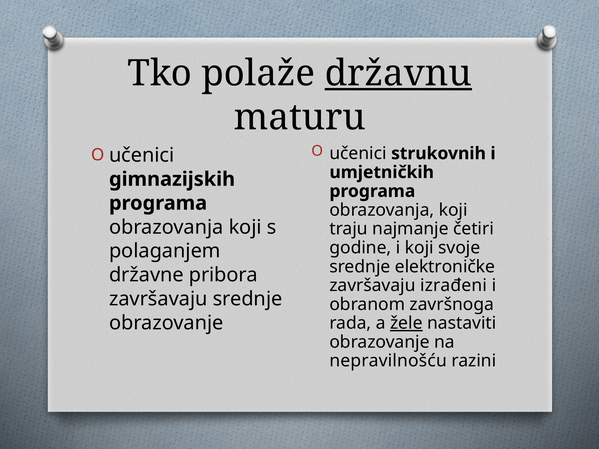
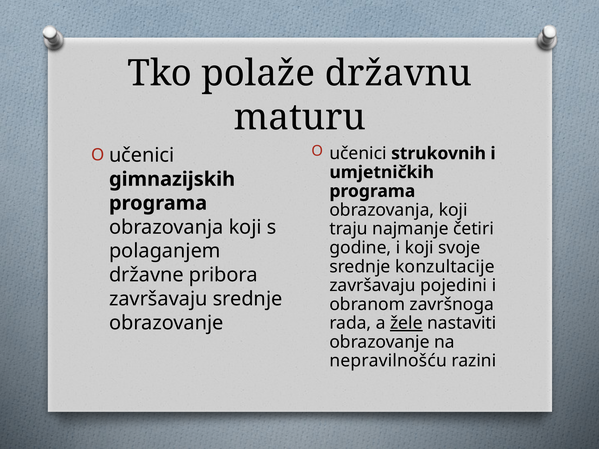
državnu underline: present -> none
elektroničke: elektroničke -> konzultacije
izrađeni: izrađeni -> pojedini
